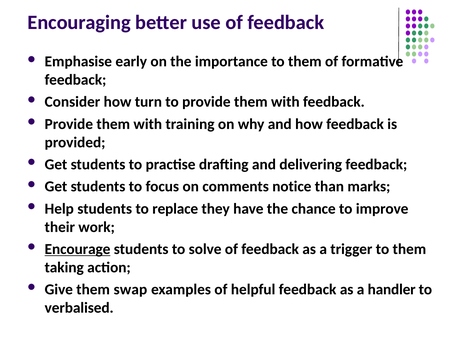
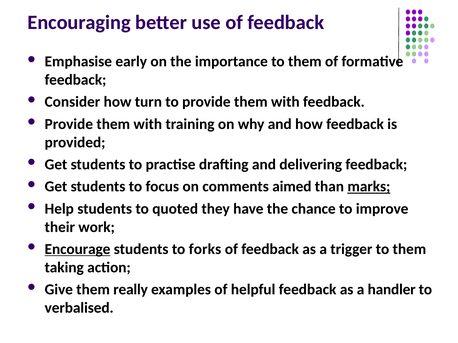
notice: notice -> aimed
marks underline: none -> present
replace: replace -> quoted
solve: solve -> forks
swap: swap -> really
